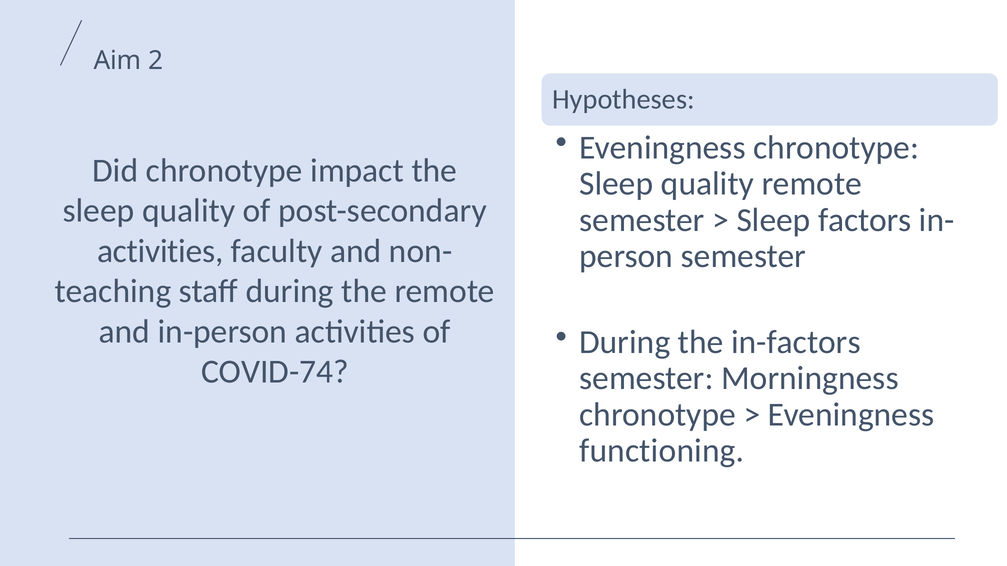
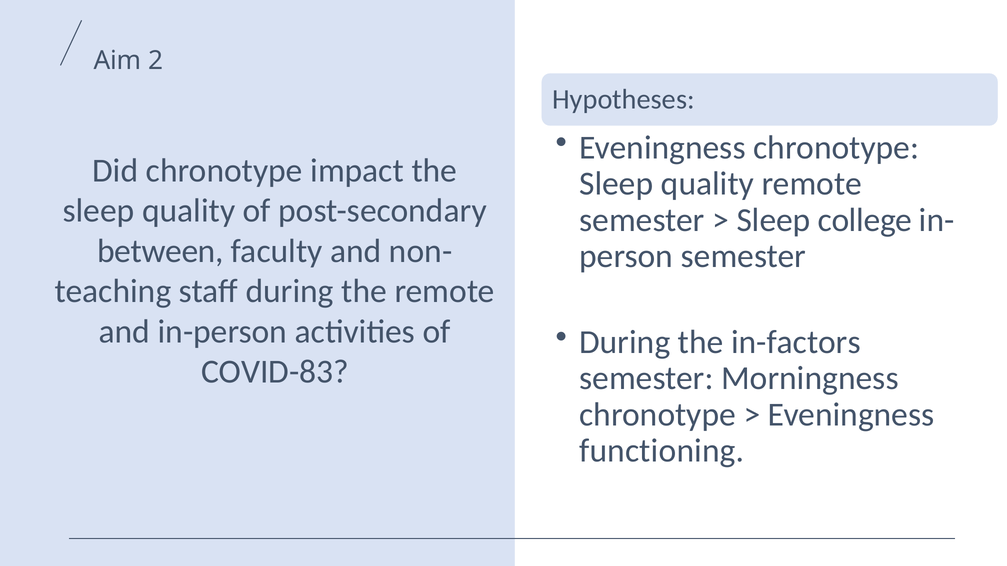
factors: factors -> college
activities at (160, 251): activities -> between
COVID-74: COVID-74 -> COVID-83
